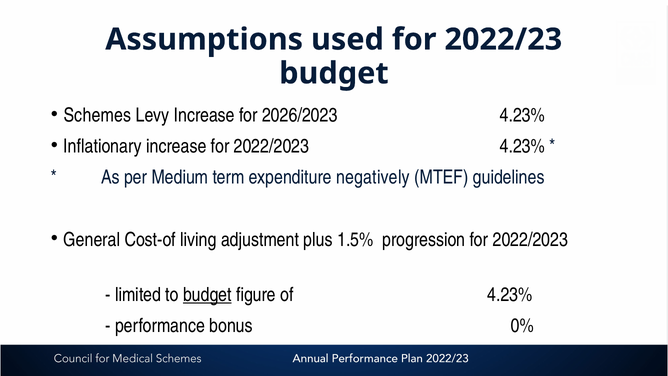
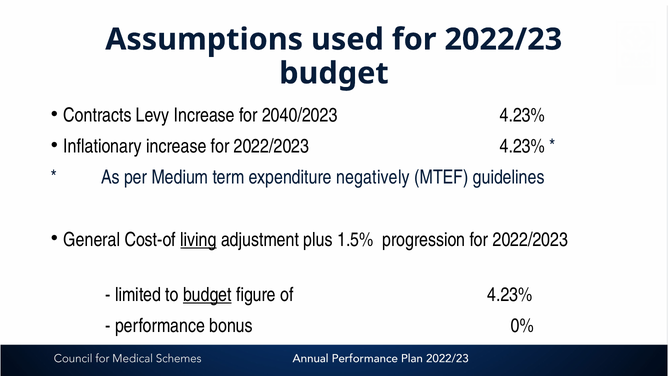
Schemes: Schemes -> Contracts
2026/2023: 2026/2023 -> 2040/2023
living underline: none -> present
